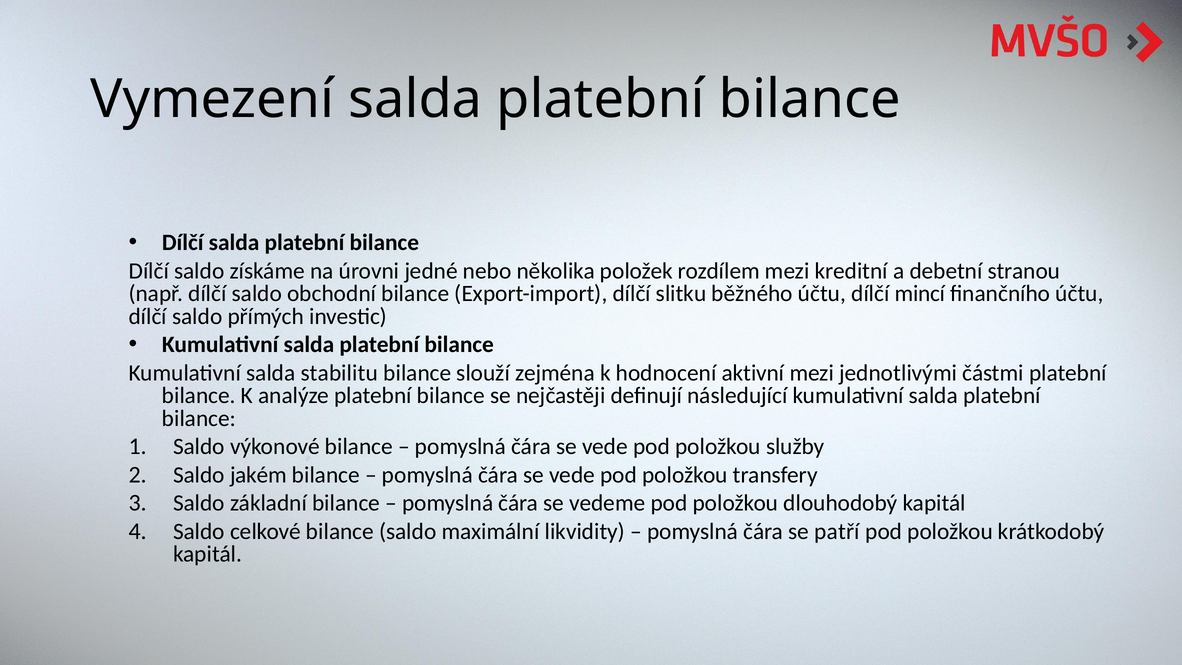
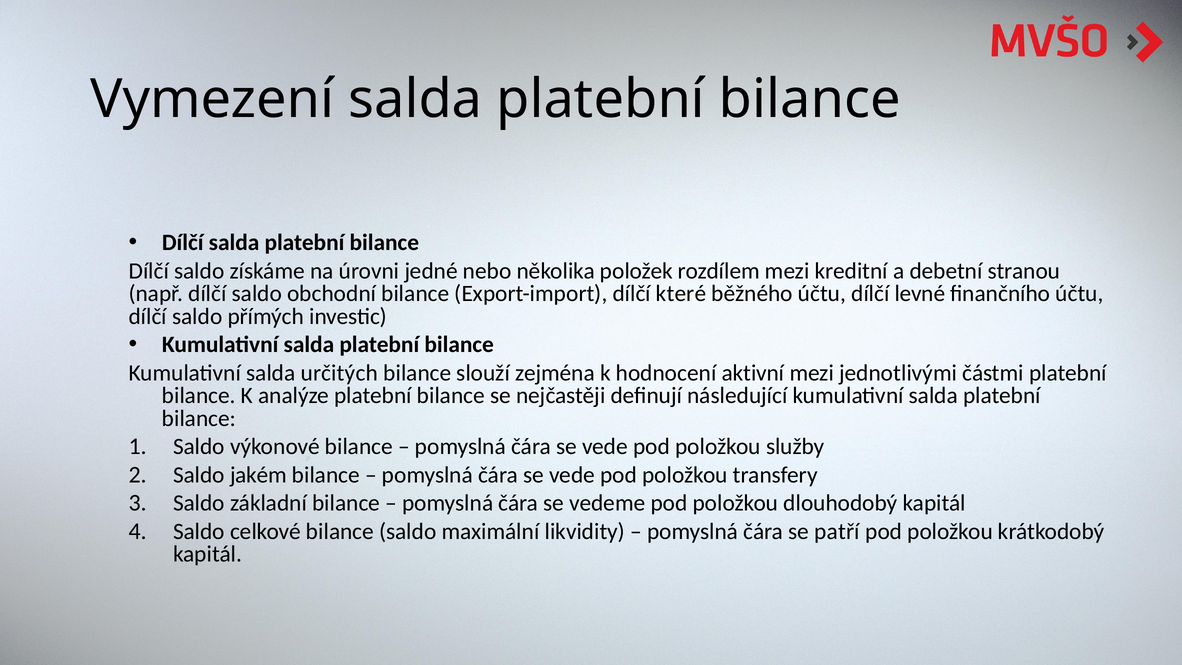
slitku: slitku -> které
mincí: mincí -> levné
stabilitu: stabilitu -> určitých
